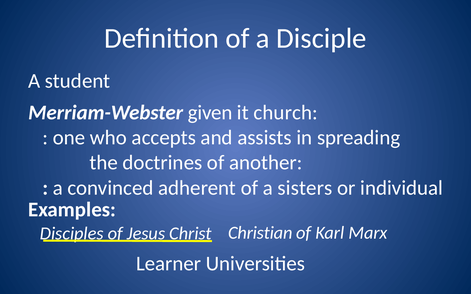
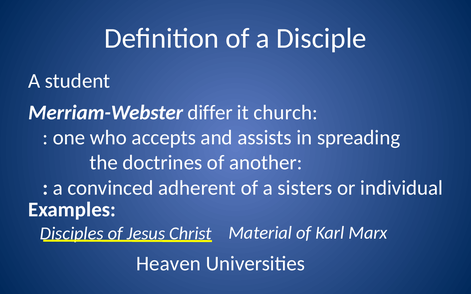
given: given -> differ
Christian: Christian -> Material
Learner: Learner -> Heaven
